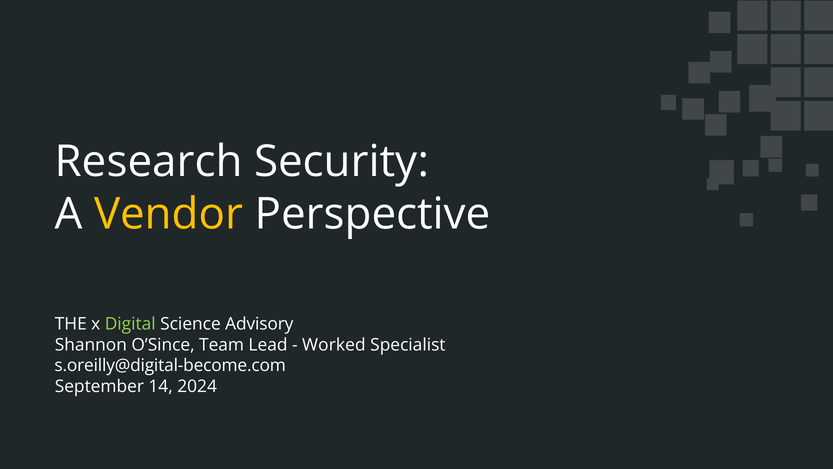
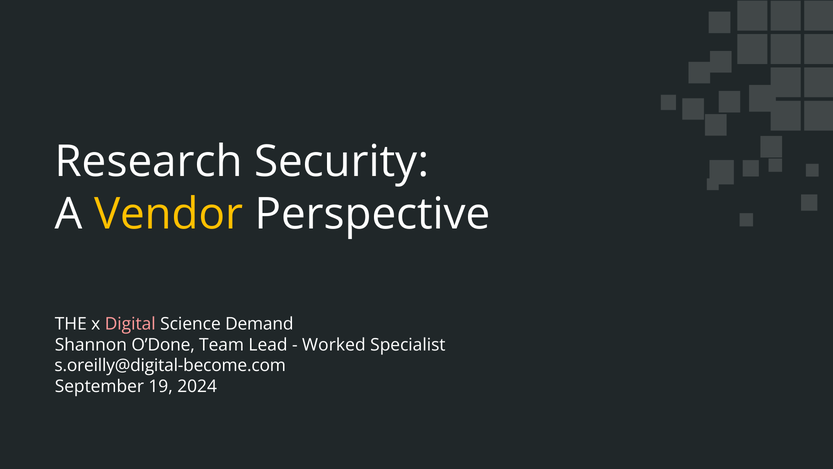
Digital colour: light green -> pink
Advisory: Advisory -> Demand
O’Since: O’Since -> O’Done
14: 14 -> 19
